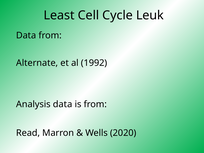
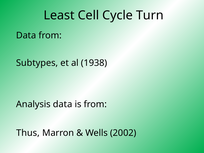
Leuk: Leuk -> Turn
Alternate: Alternate -> Subtypes
1992: 1992 -> 1938
Read: Read -> Thus
2020: 2020 -> 2002
